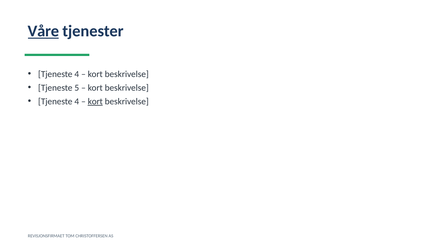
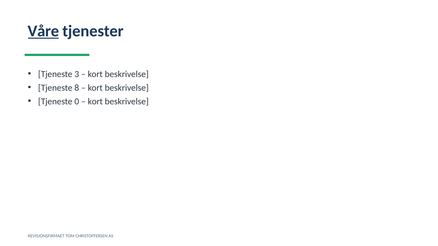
4 at (77, 74): 4 -> 3
5: 5 -> 8
4 at (77, 102): 4 -> 0
kort at (95, 102) underline: present -> none
